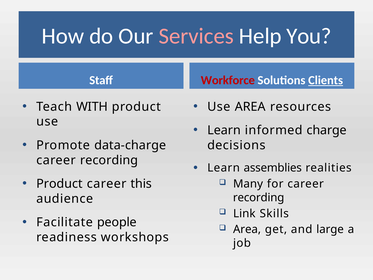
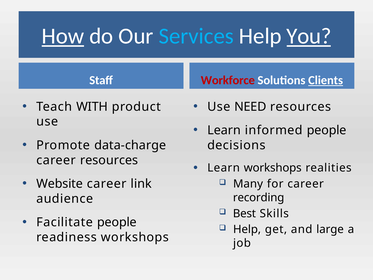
How underline: none -> present
Services colour: pink -> light blue
You underline: none -> present
Use AREA: AREA -> NEED
informed charge: charge -> people
recording at (109, 160): recording -> resources
Learn assemblies: assemblies -> workshops
Product at (60, 184): Product -> Website
this: this -> link
Link: Link -> Best
Area at (247, 229): Area -> Help
